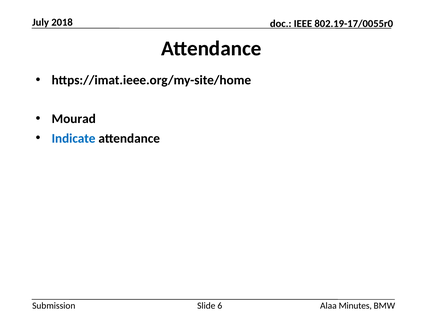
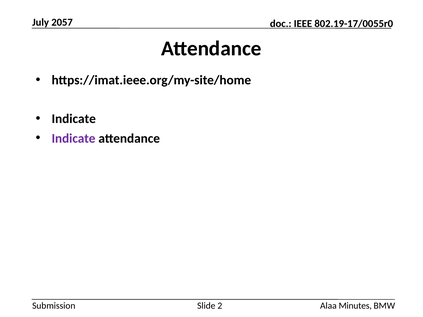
2018: 2018 -> 2057
Mourad at (74, 119): Mourad -> Indicate
Indicate at (74, 138) colour: blue -> purple
6: 6 -> 2
